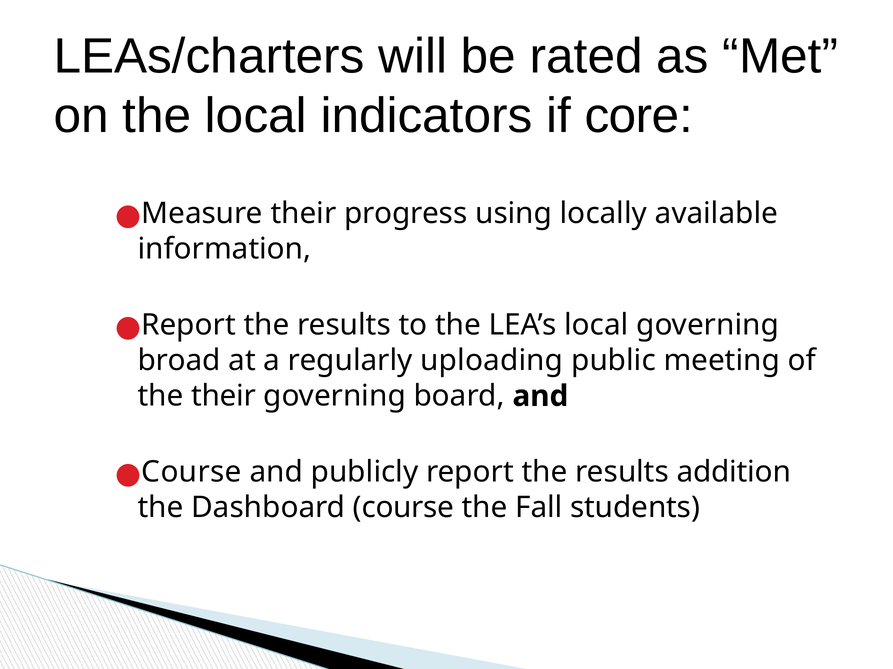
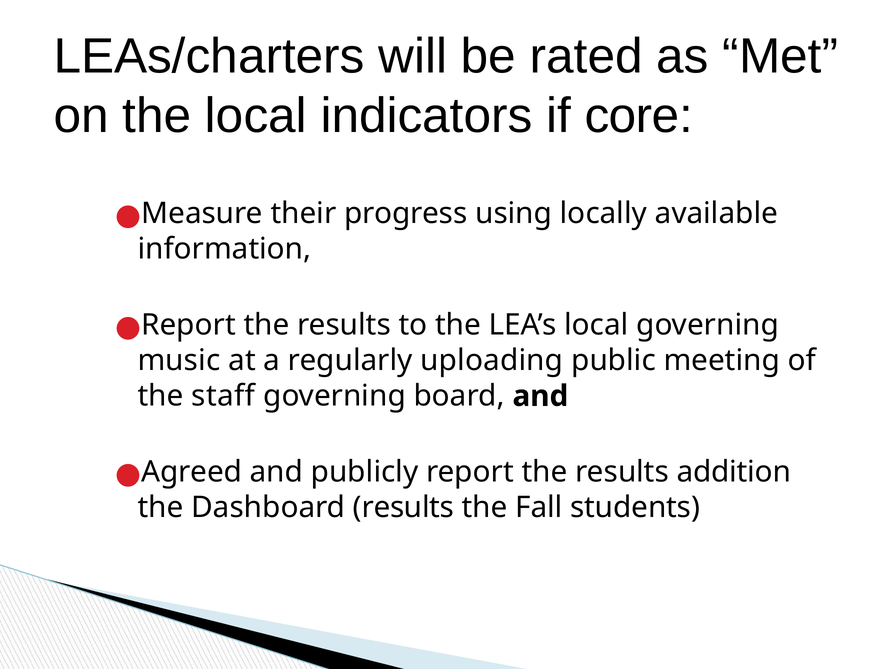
broad: broad -> music
the their: their -> staff
Course at (191, 472): Course -> Agreed
Dashboard course: course -> results
